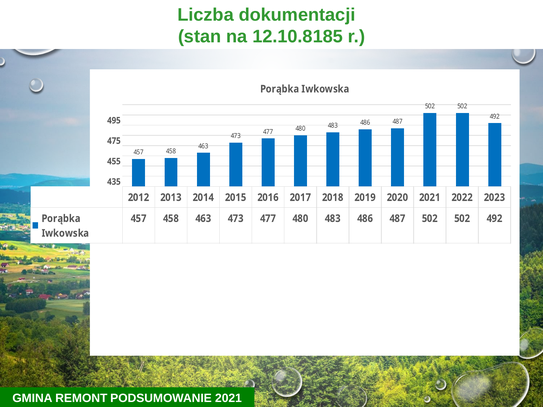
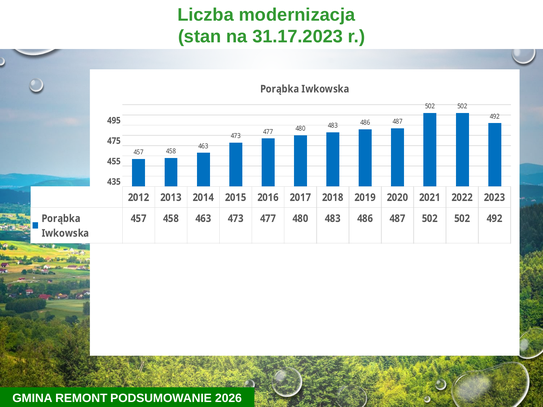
dokumentacji: dokumentacji -> modernizacja
12.10.8185: 12.10.8185 -> 31.17.2023
PODSUMOWANIE 2021: 2021 -> 2026
